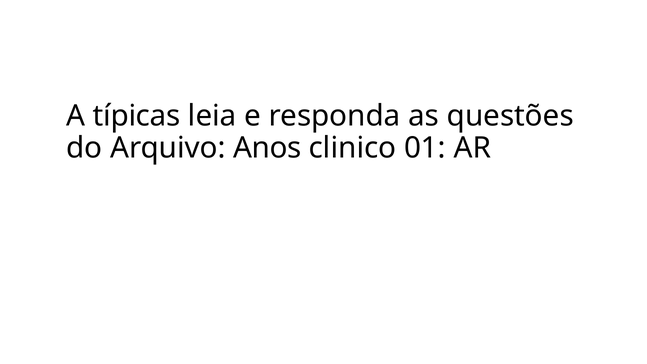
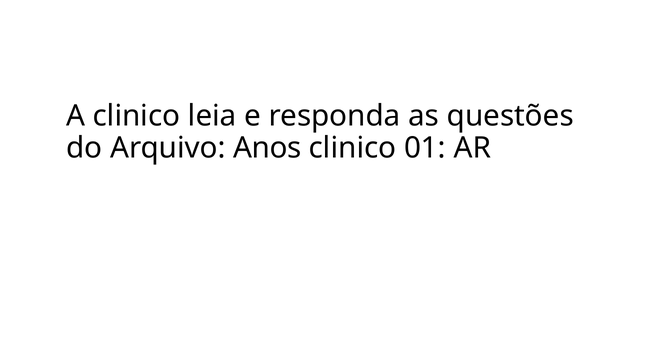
A típicas: típicas -> clinico
